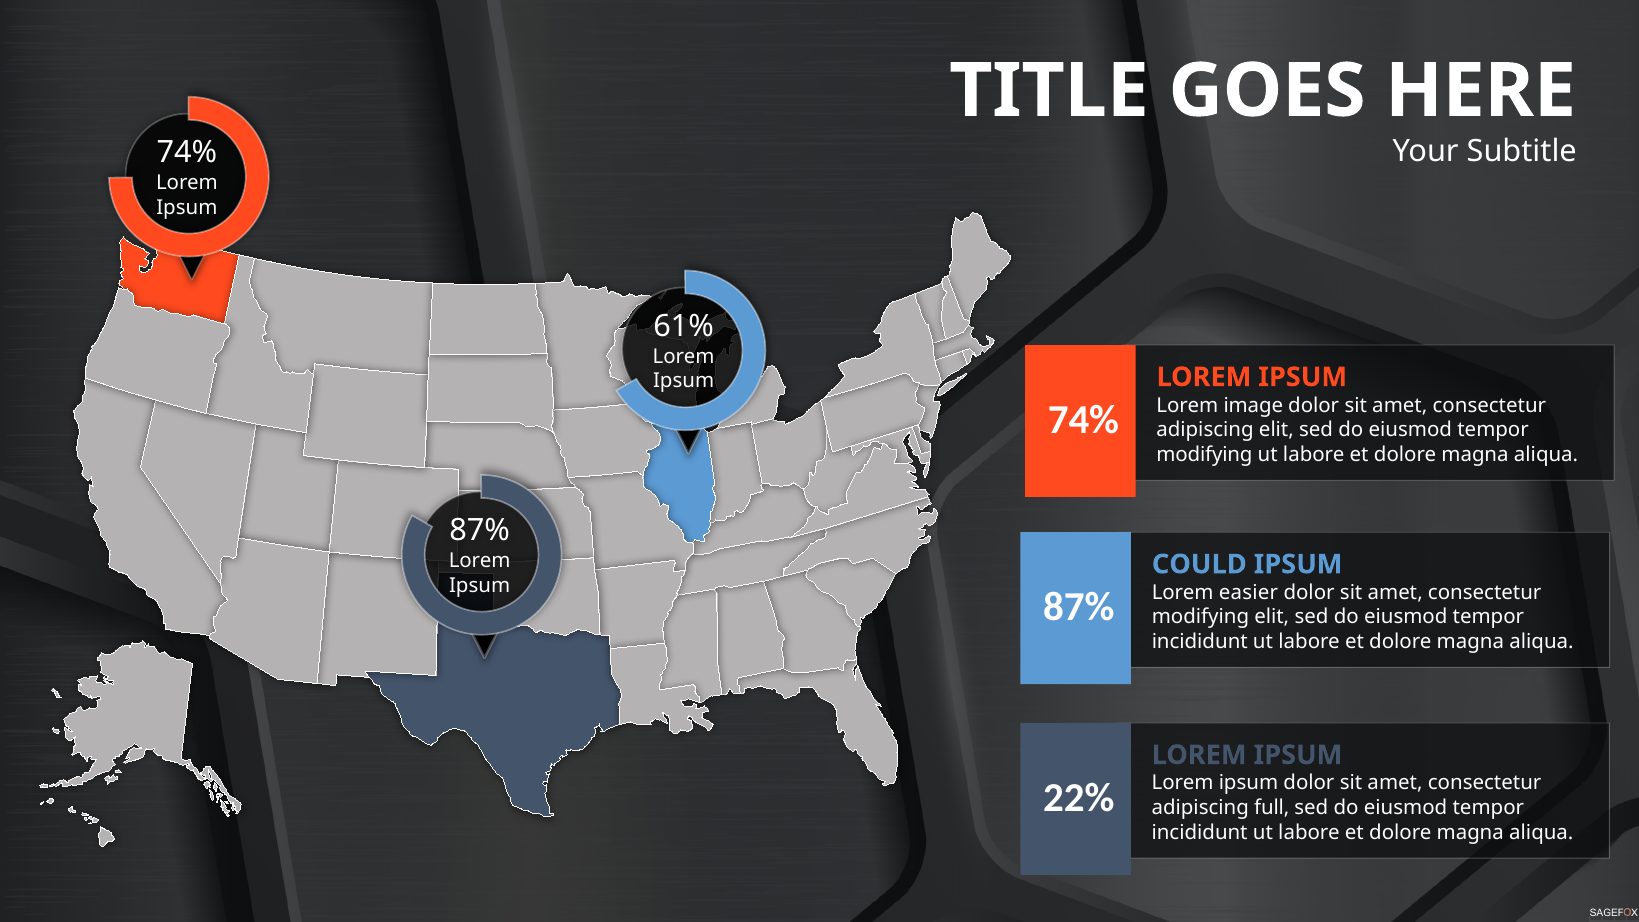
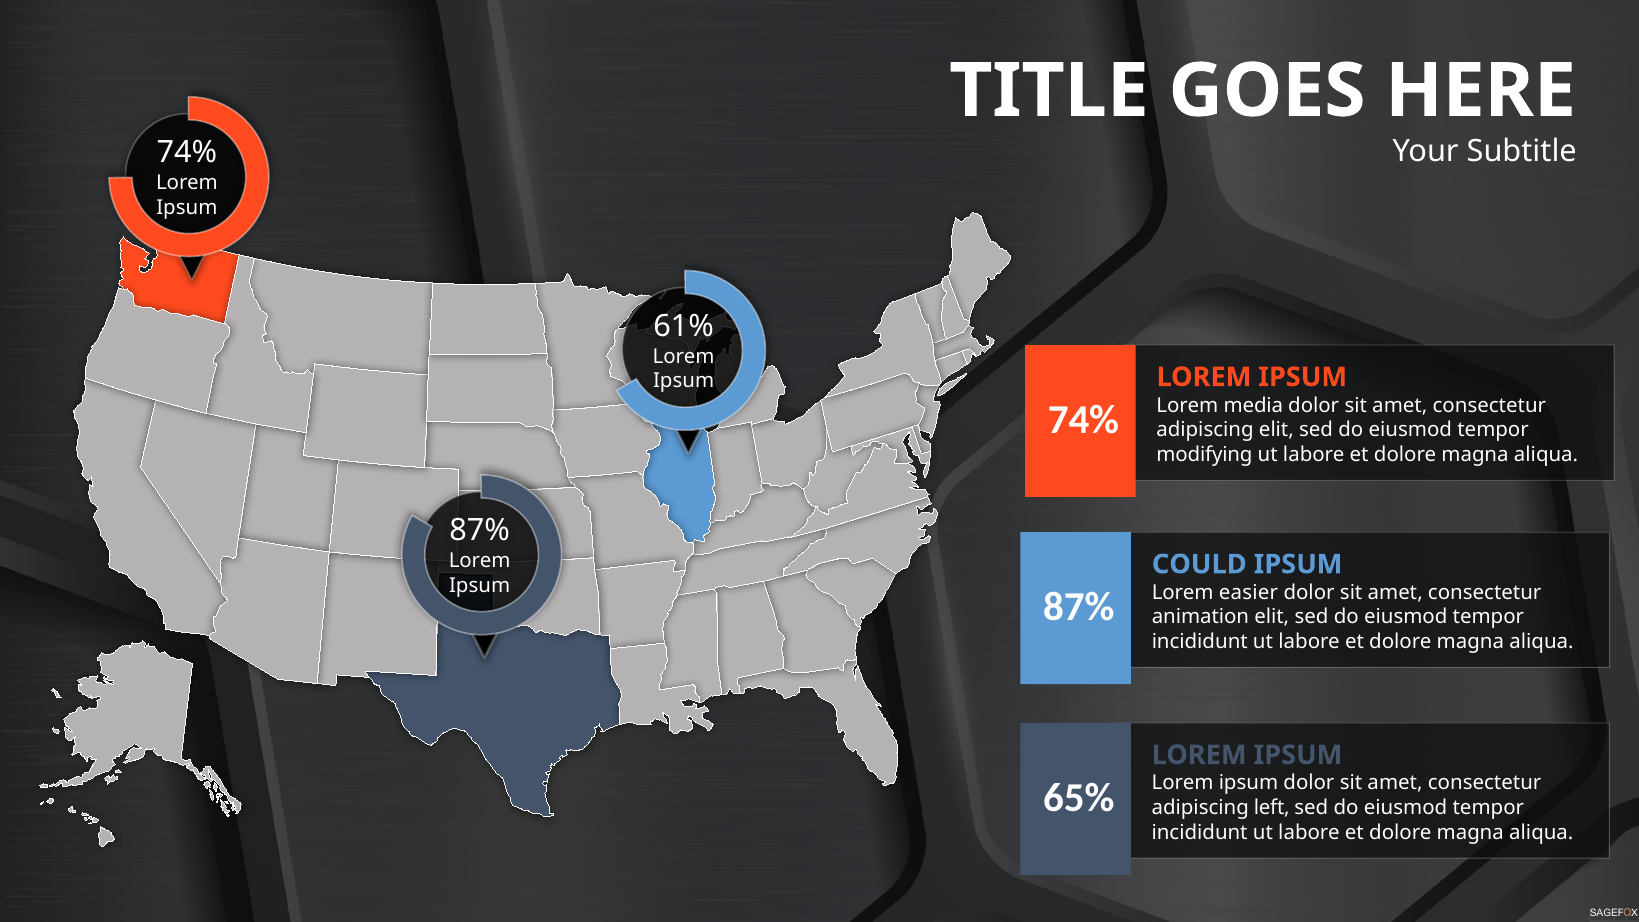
image: image -> media
modifying at (1200, 617): modifying -> animation
22%: 22% -> 65%
full: full -> left
